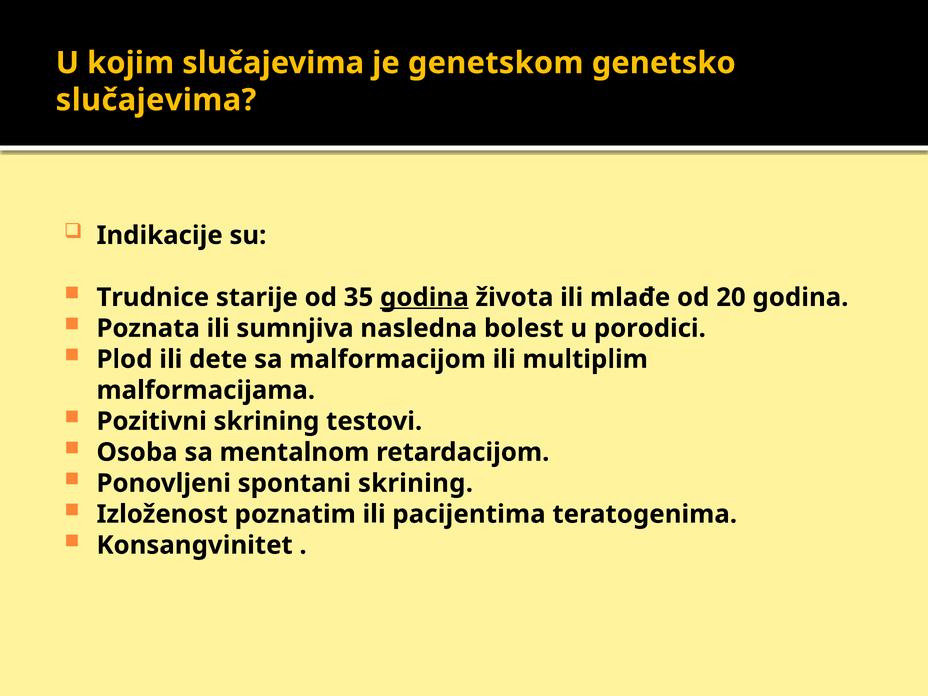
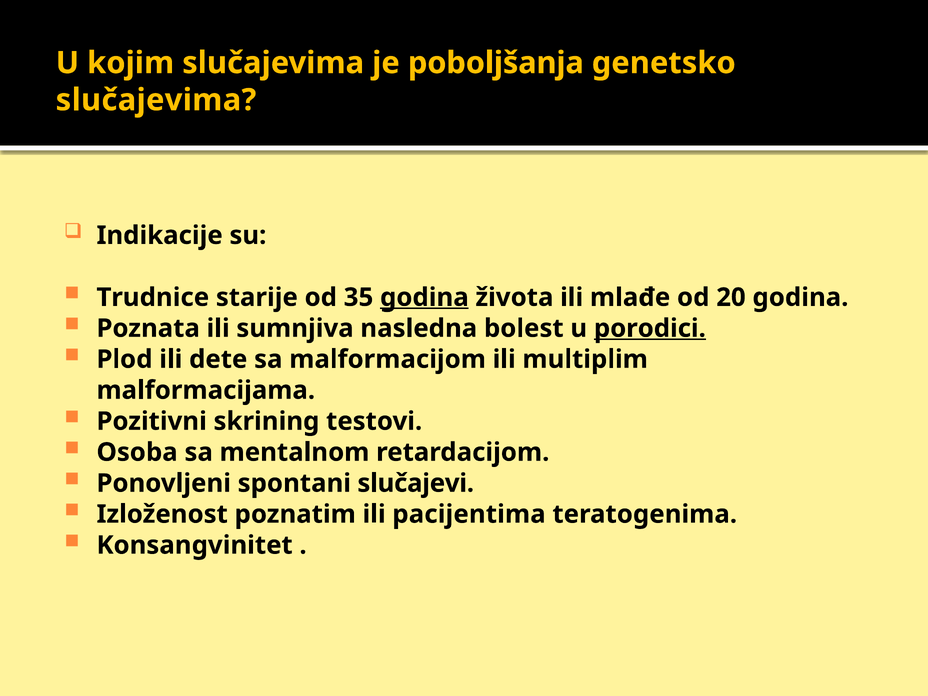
genetskom: genetskom -> poboljšanja
porodici underline: none -> present
spontani skrining: skrining -> slučajevi
